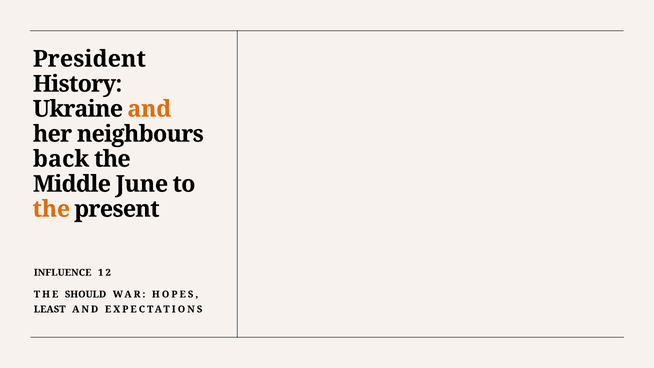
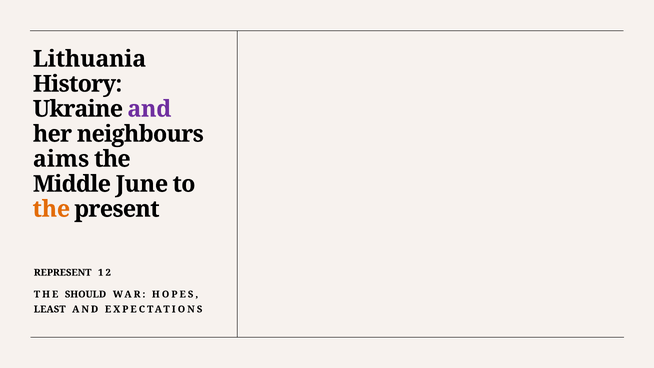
President: President -> Lithuania
and at (149, 109) colour: orange -> purple
back: back -> aims
INFLUENCE: INFLUENCE -> REPRESENT
